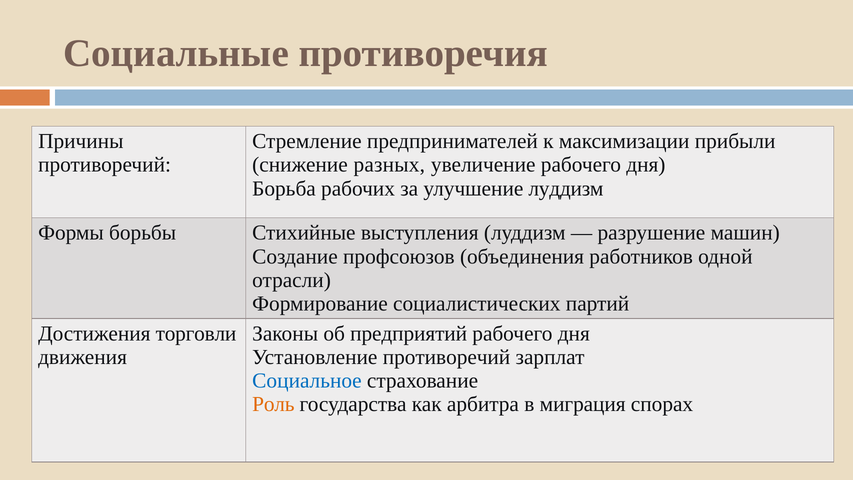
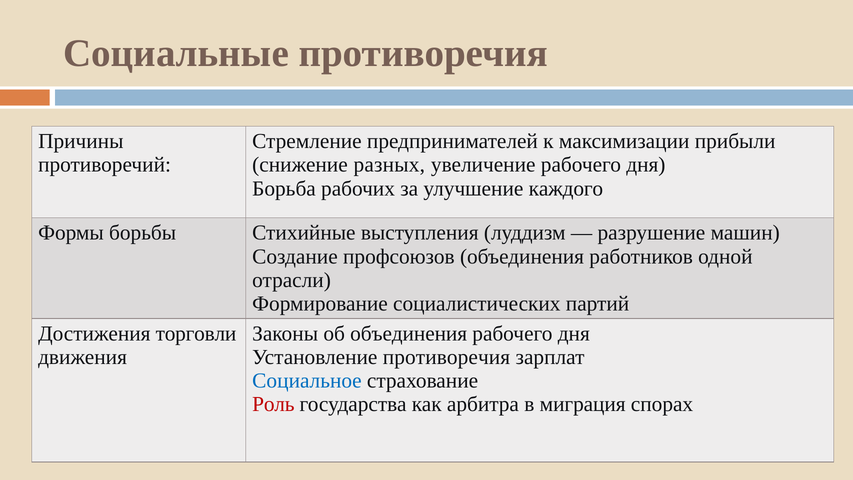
улучшение луддизм: луддизм -> каждого
об предприятий: предприятий -> объединения
Установление противоречий: противоречий -> противоречия
Роль colour: orange -> red
